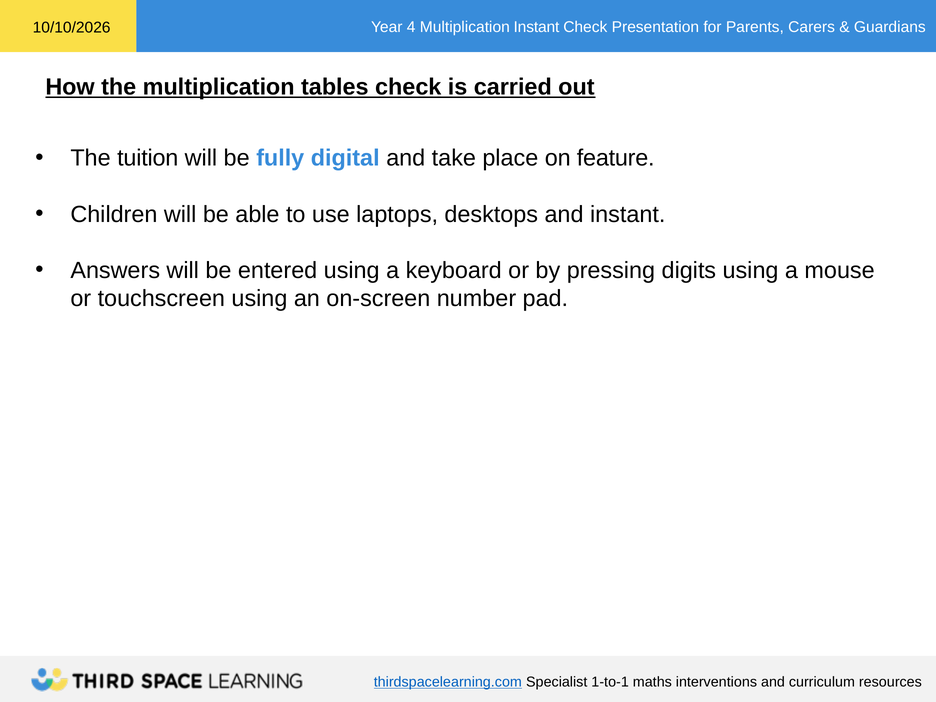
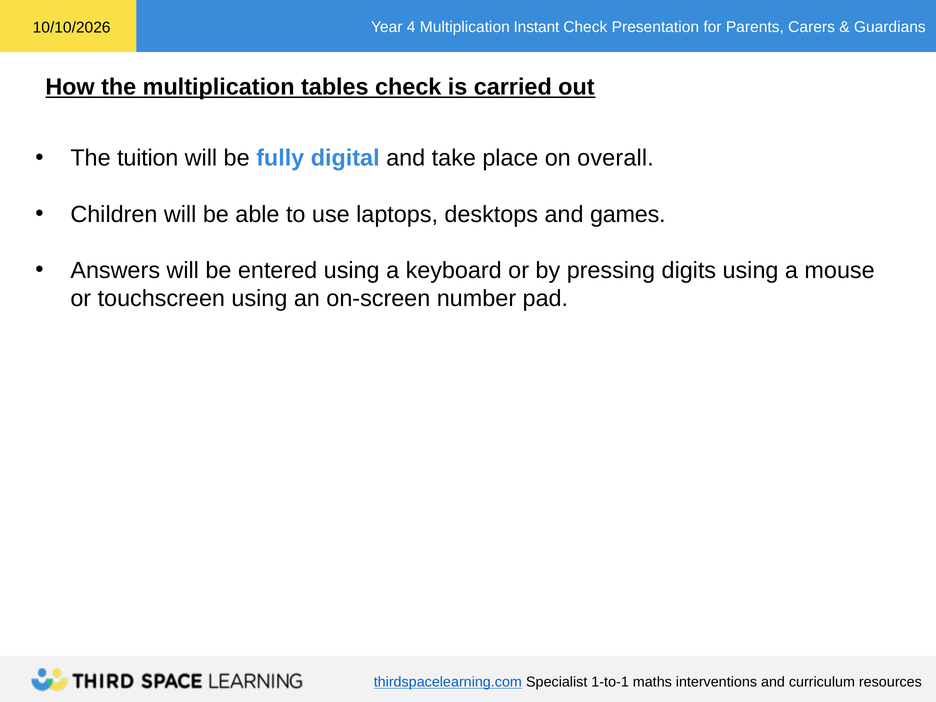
feature: feature -> overall
and instant: instant -> games
